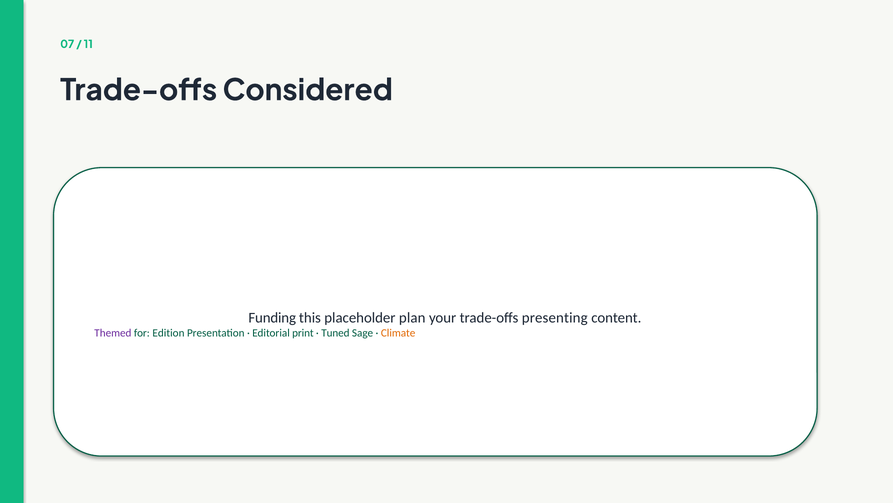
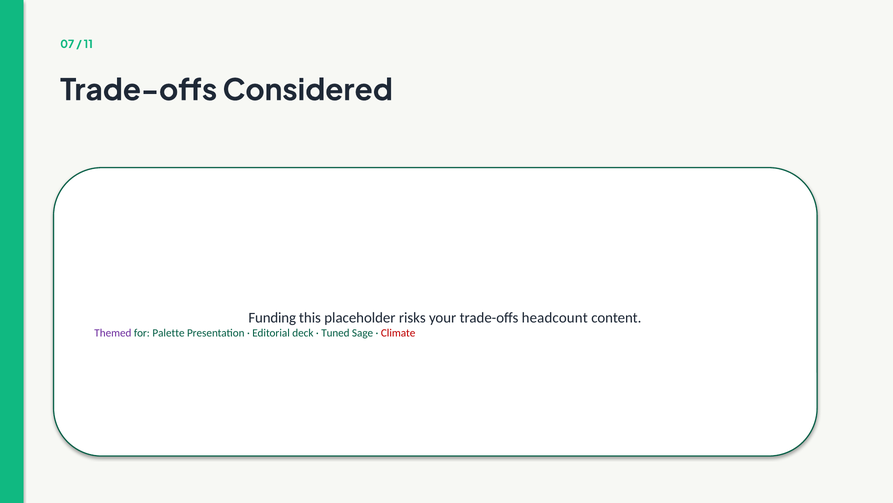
plan: plan -> risks
presenting: presenting -> headcount
Edition: Edition -> Palette
print: print -> deck
Climate colour: orange -> red
